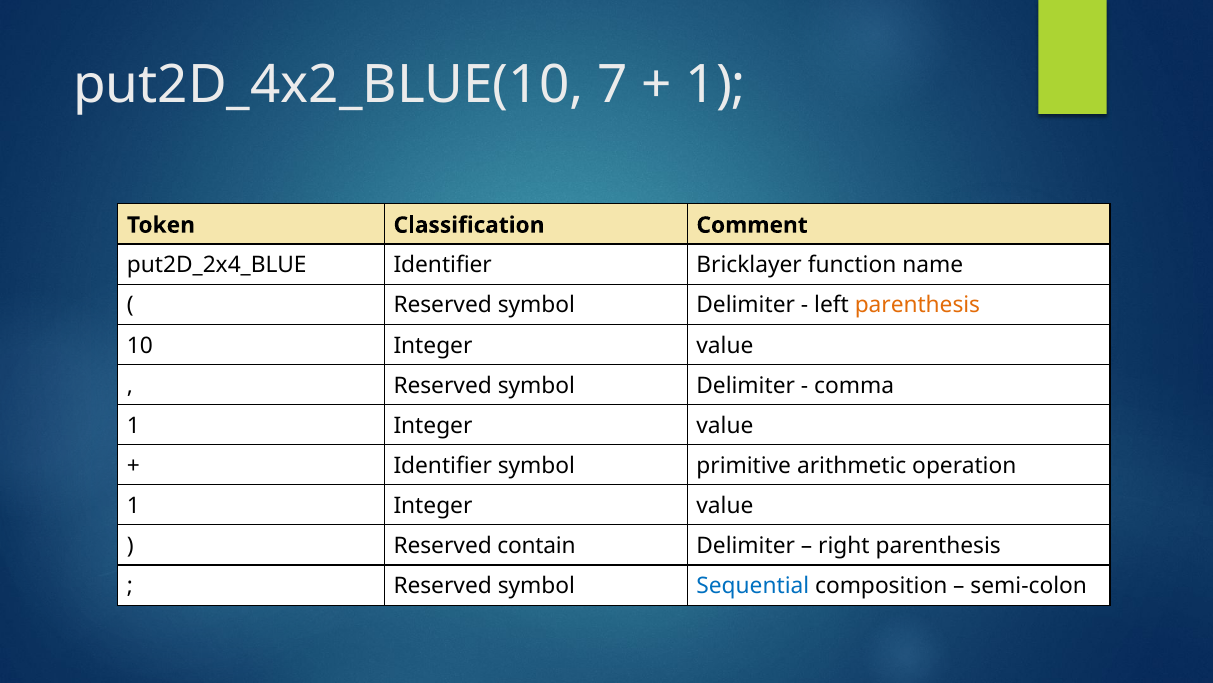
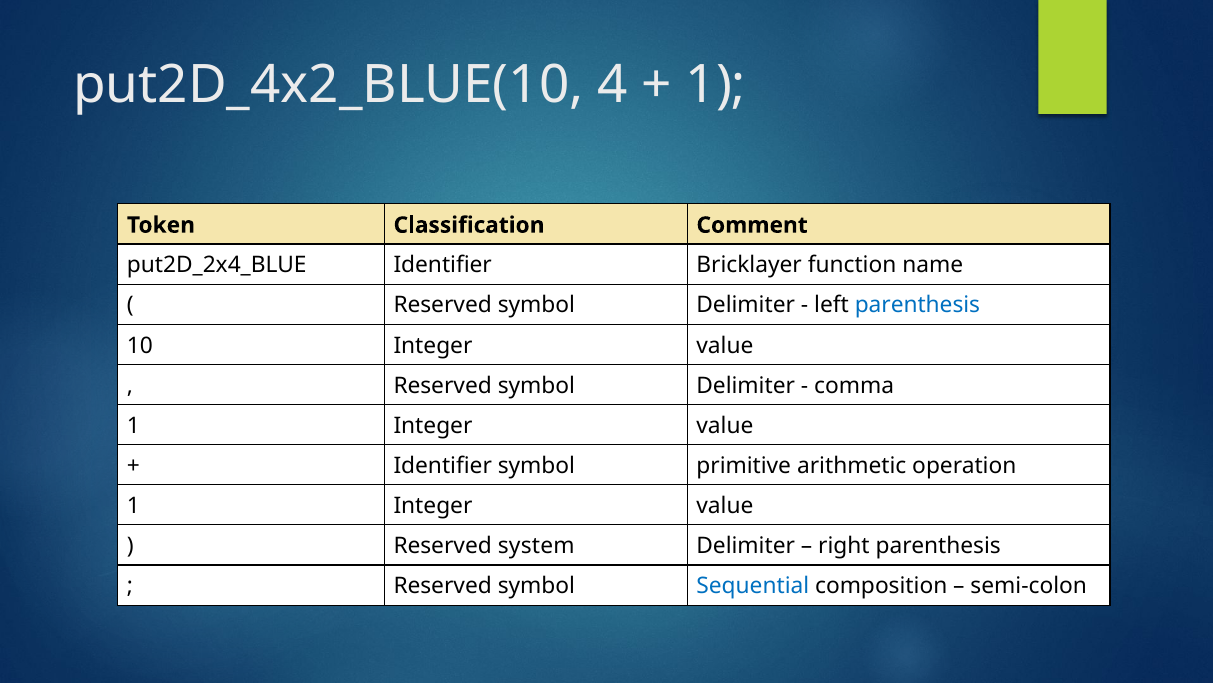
7: 7 -> 4
parenthesis at (917, 305) colour: orange -> blue
contain: contain -> system
